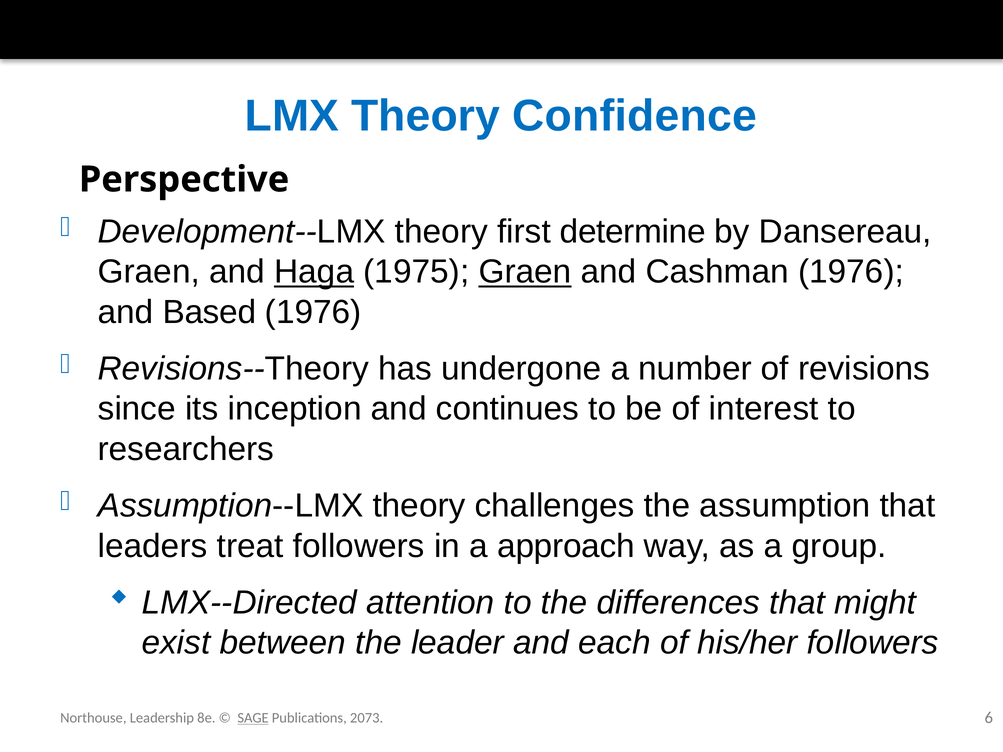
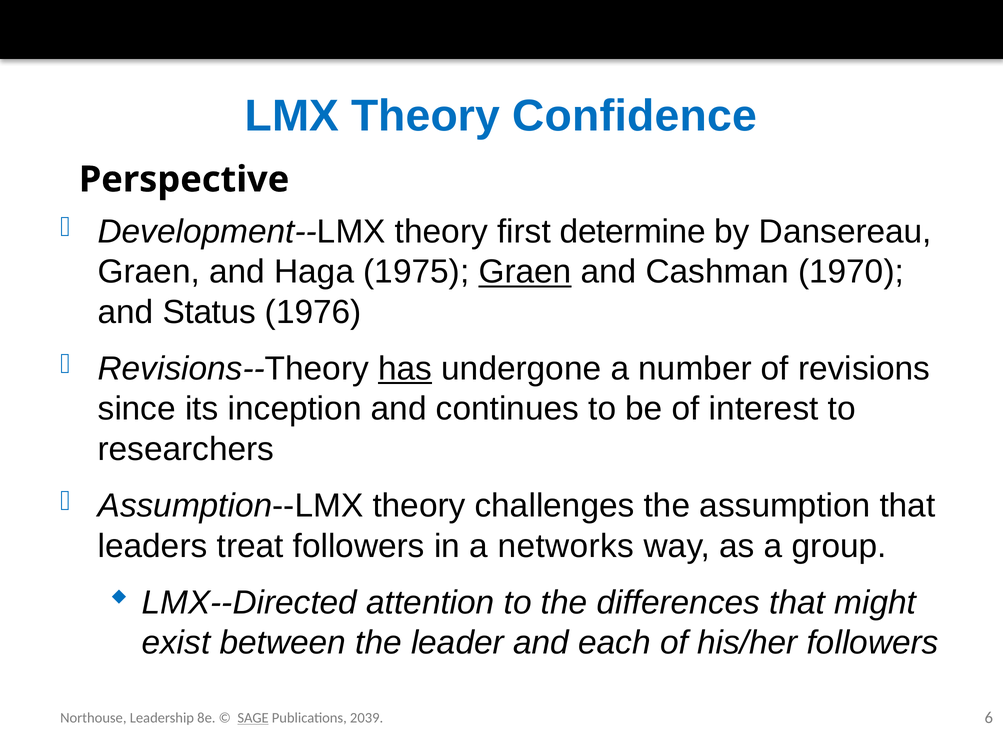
Haga underline: present -> none
Cashman 1976: 1976 -> 1970
Based: Based -> Status
has underline: none -> present
approach: approach -> networks
2073: 2073 -> 2039
